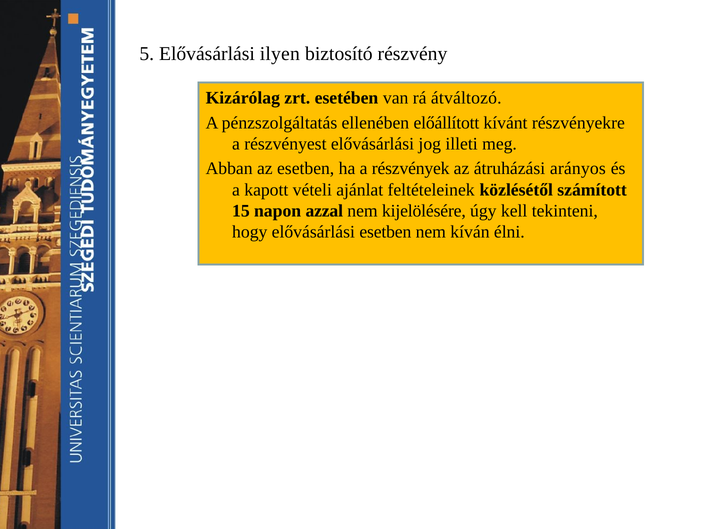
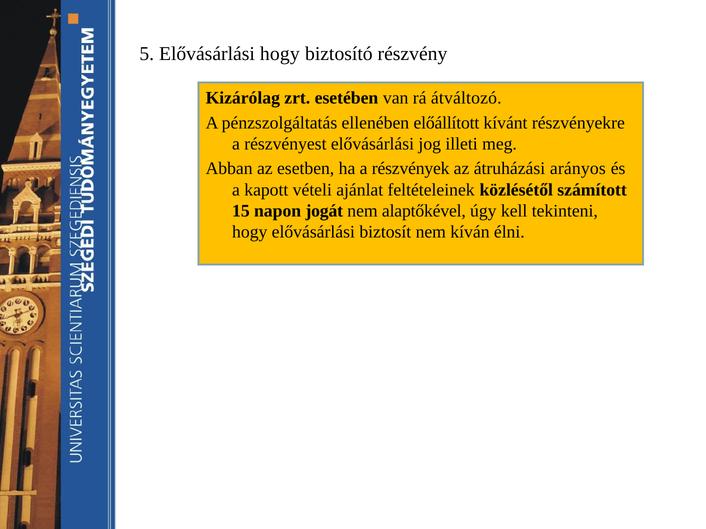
Elővásárlási ilyen: ilyen -> hogy
azzal: azzal -> jogát
kijelölésére: kijelölésére -> alaptőkével
elővásárlási esetben: esetben -> biztosít
